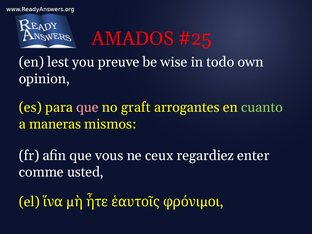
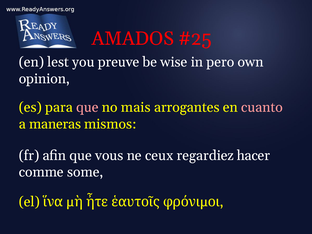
todo: todo -> pero
graft: graft -> mais
cuanto colour: light green -> pink
enter: enter -> hacer
usted: usted -> some
